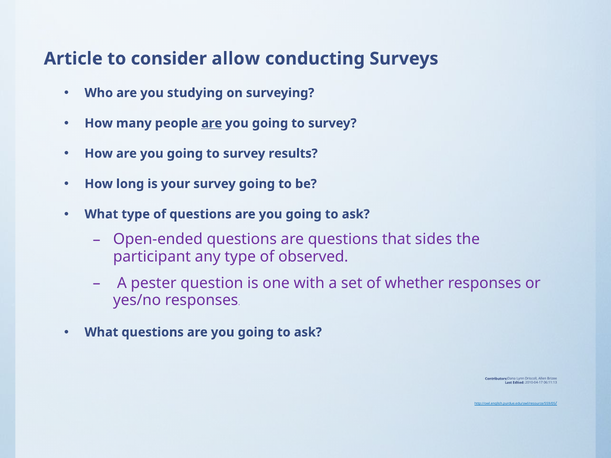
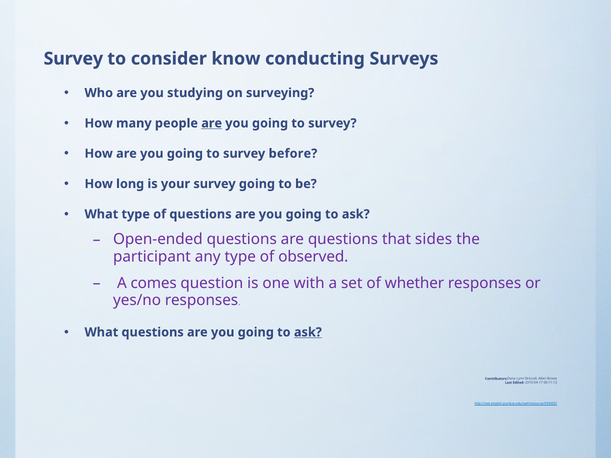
Article at (73, 59): Article -> Survey
allow: allow -> know
results: results -> before
pester: pester -> comes
ask at (308, 332) underline: none -> present
